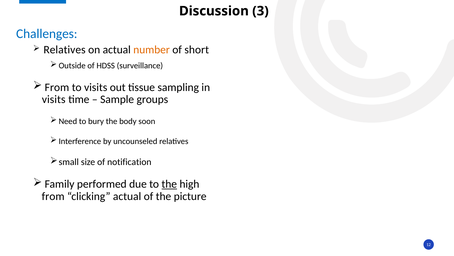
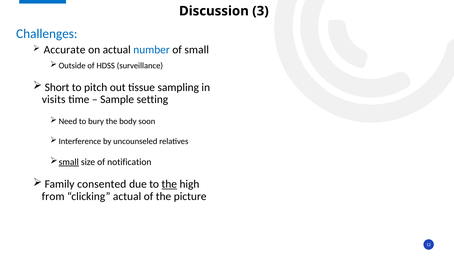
Relatives at (65, 50): Relatives -> Accurate
number colour: orange -> blue
of short: short -> small
From at (57, 87): From -> Short
to visits: visits -> pitch
groups: groups -> setting
small at (69, 162) underline: none -> present
performed: performed -> consented
